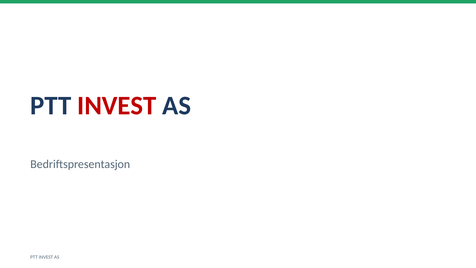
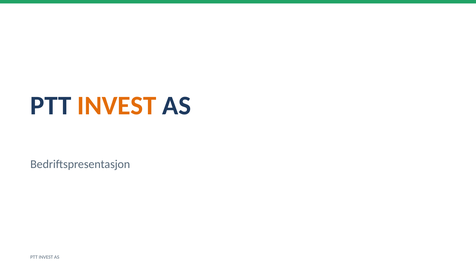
INVEST at (117, 106) colour: red -> orange
